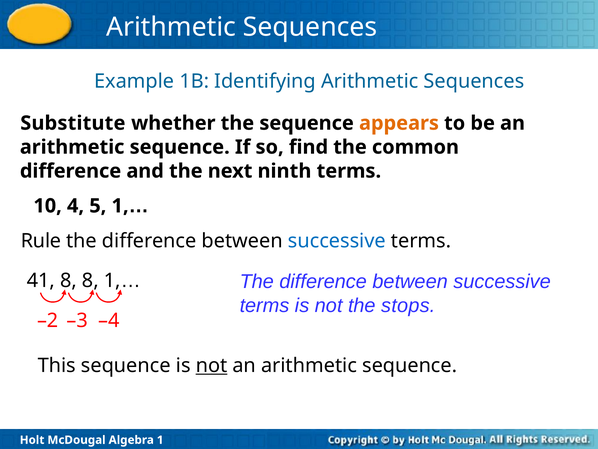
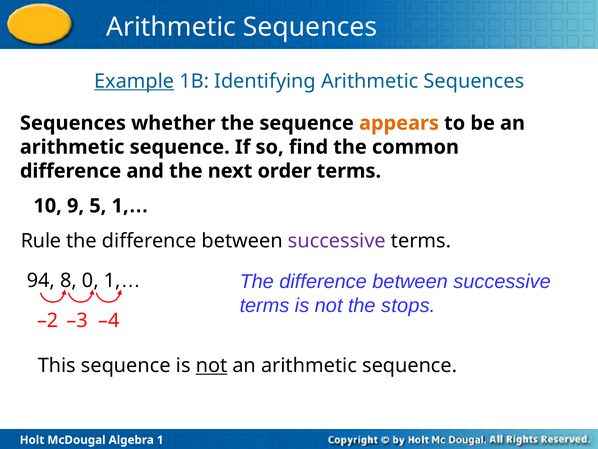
Example underline: none -> present
Substitute at (73, 123): Substitute -> Sequences
ninth: ninth -> order
4: 4 -> 9
successive at (337, 241) colour: blue -> purple
41: 41 -> 94
8 8: 8 -> 0
